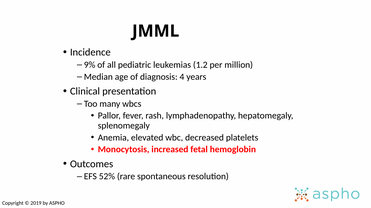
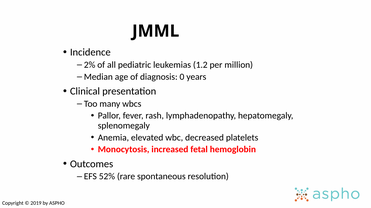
9%: 9% -> 2%
4: 4 -> 0
